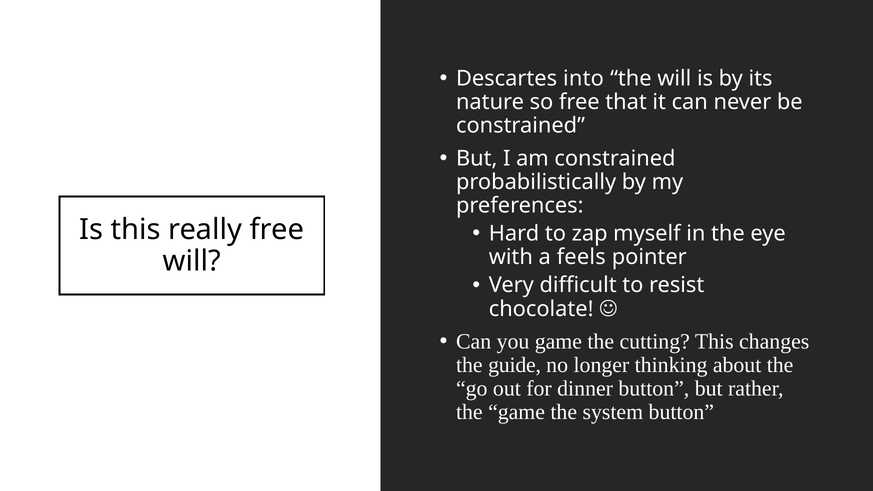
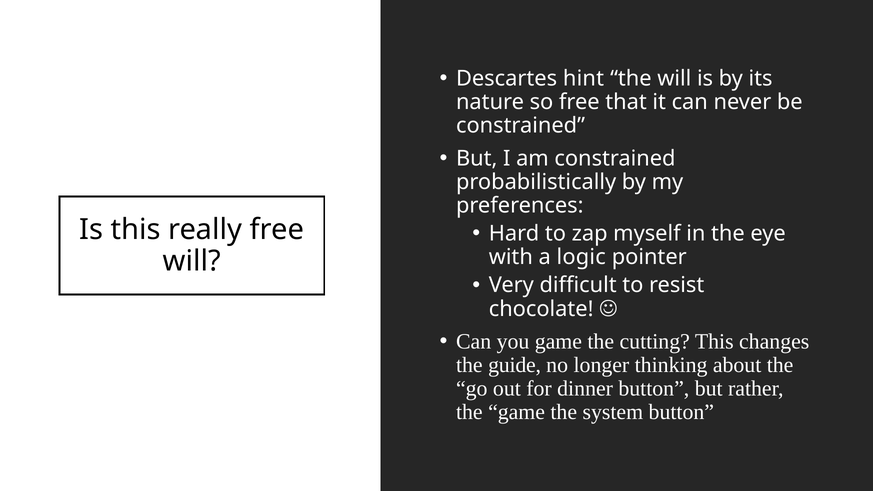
into: into -> hint
feels: feels -> logic
